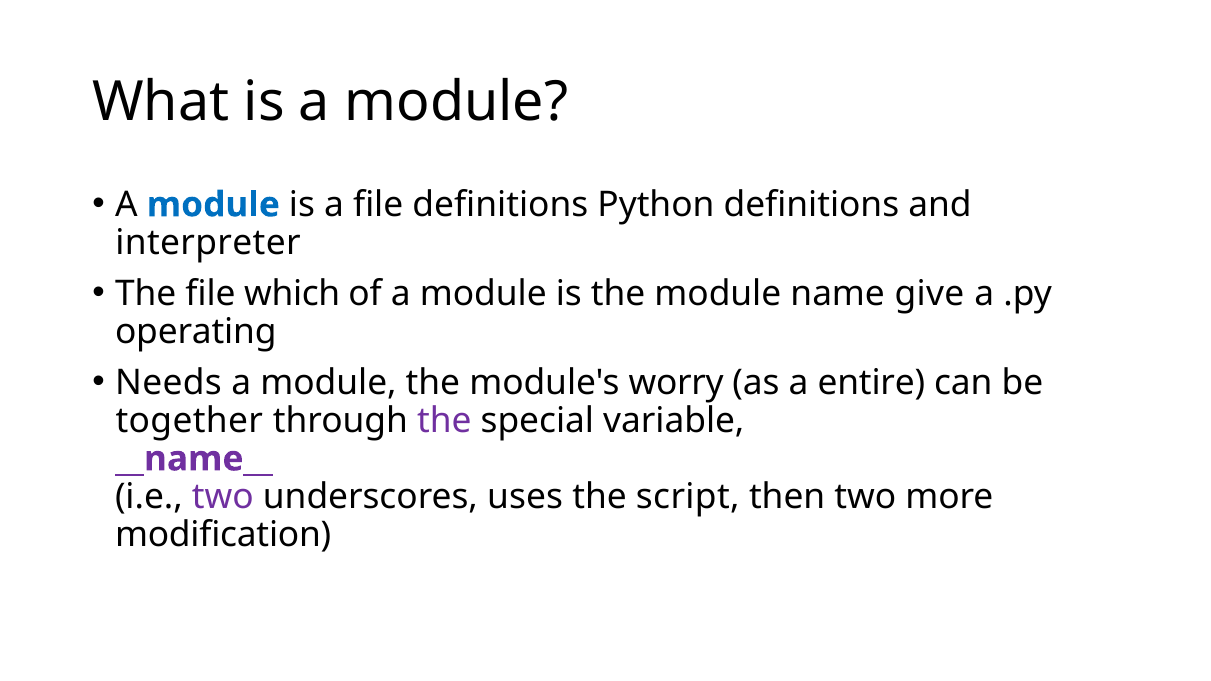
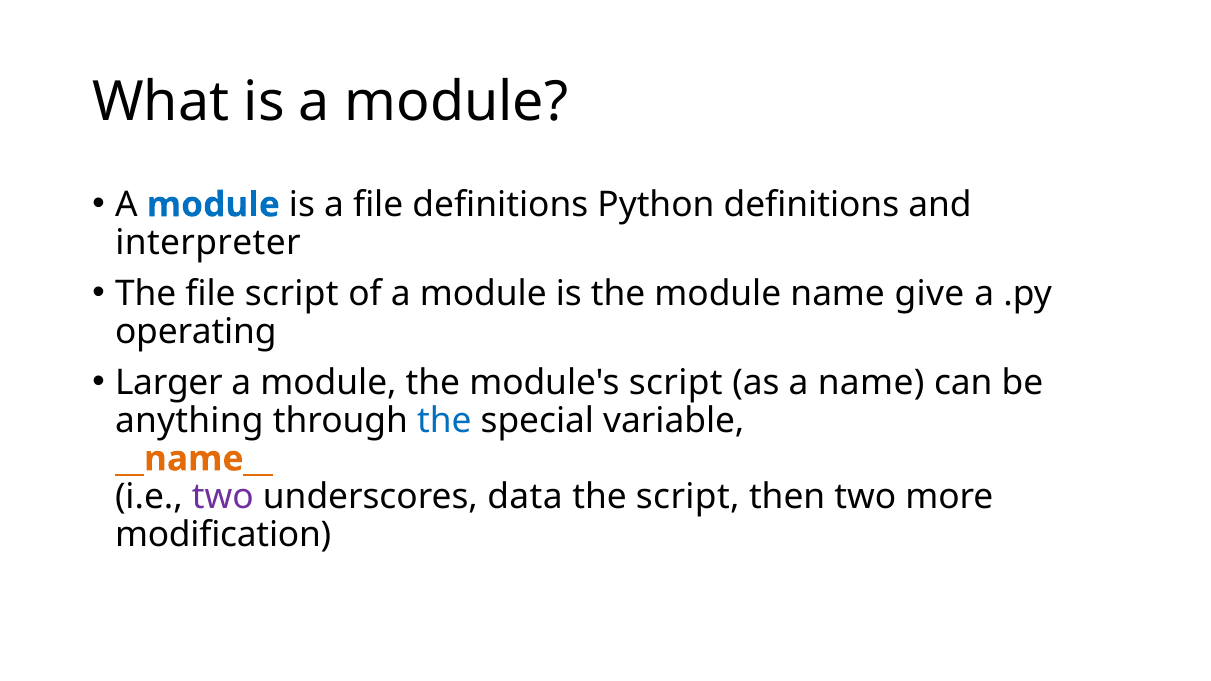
file which: which -> script
Needs: Needs -> Larger
module's worry: worry -> script
a entire: entire -> name
together: together -> anything
the at (444, 421) colour: purple -> blue
__name__ colour: purple -> orange
uses: uses -> data
